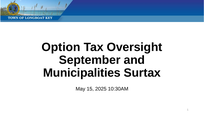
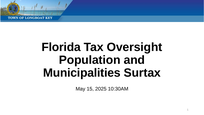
Option: Option -> Florida
September: September -> Population
